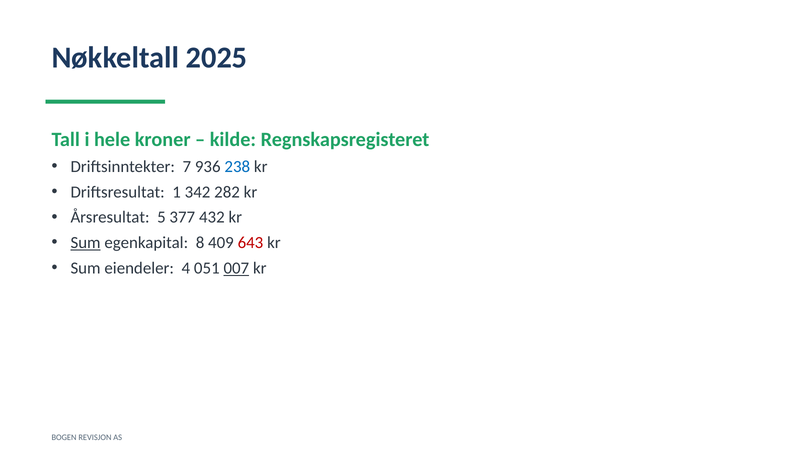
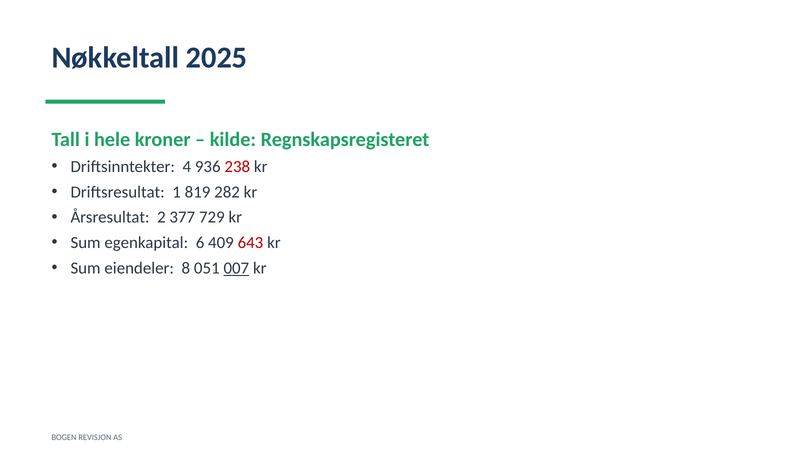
7: 7 -> 4
238 colour: blue -> red
342: 342 -> 819
5: 5 -> 2
432: 432 -> 729
Sum at (86, 243) underline: present -> none
8: 8 -> 6
4: 4 -> 8
